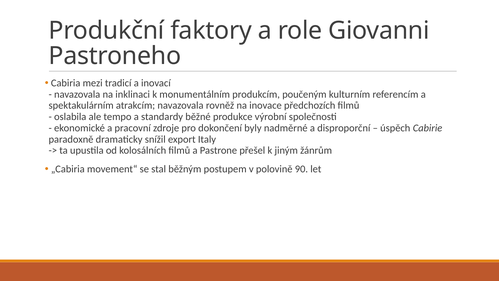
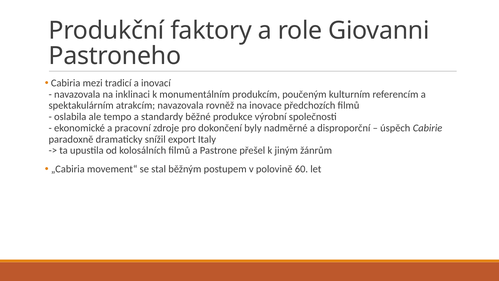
90: 90 -> 60
